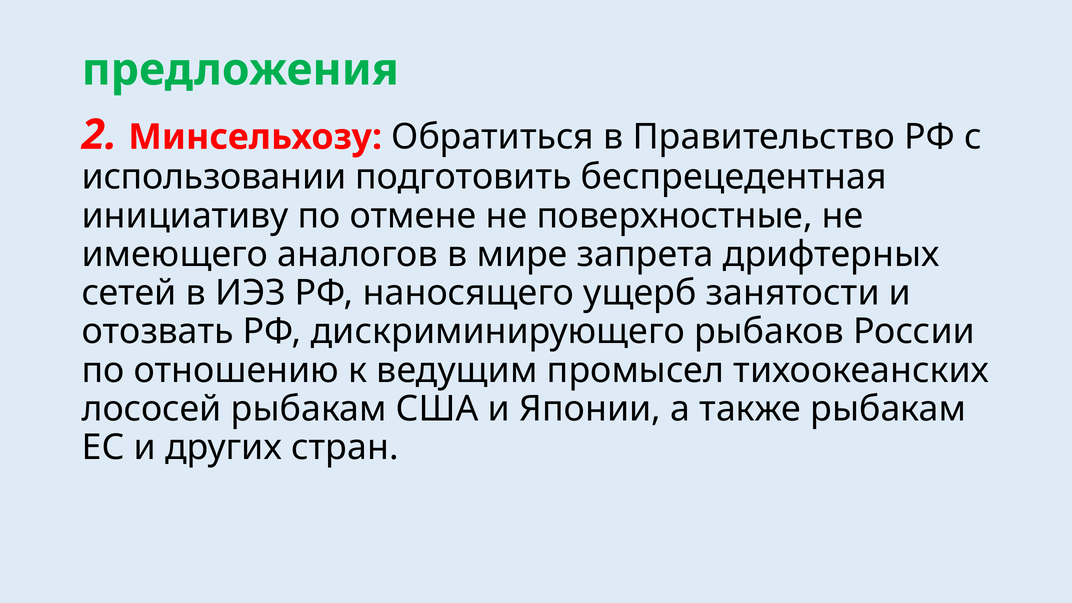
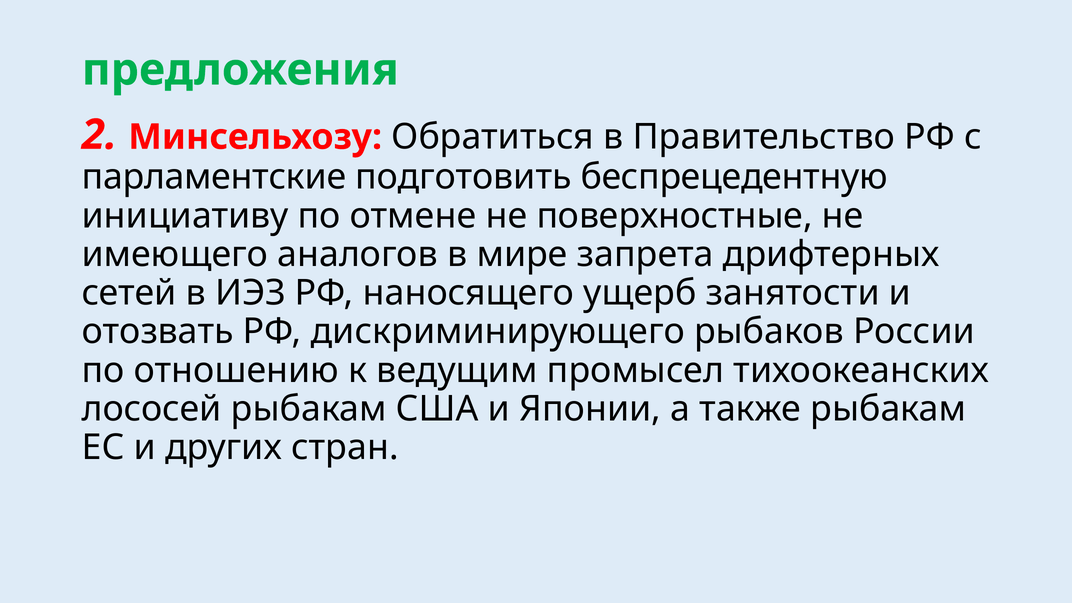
использовании: использовании -> парламентские
беспрецедентная: беспрецедентная -> беспрецедентную
